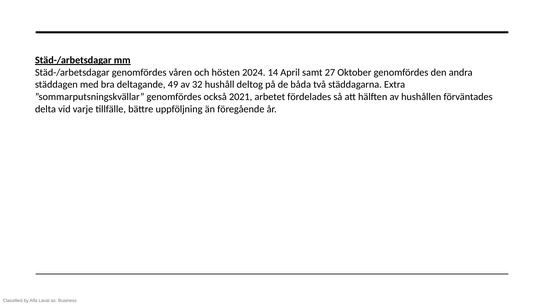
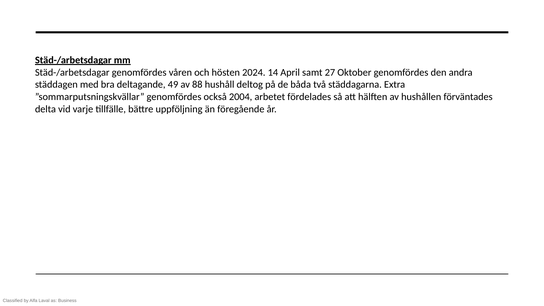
32: 32 -> 88
2021: 2021 -> 2004
